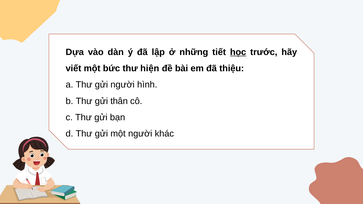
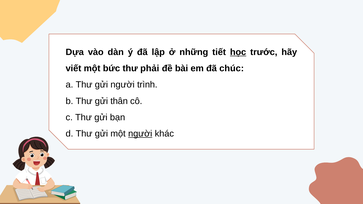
hiện: hiện -> phải
thiệu: thiệu -> chúc
hình: hình -> trình
người at (140, 134) underline: none -> present
